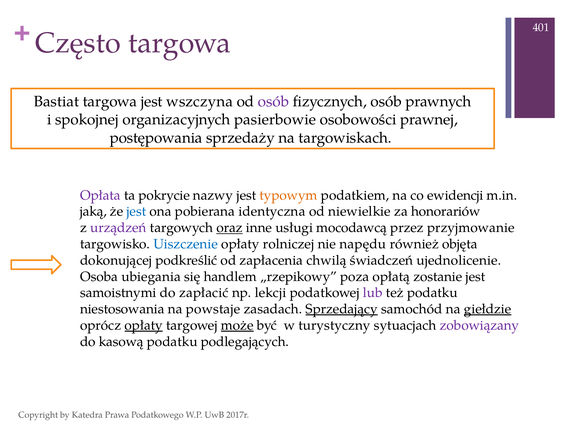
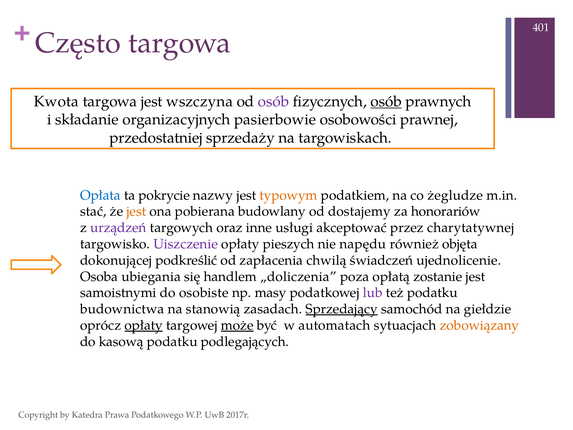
Bastiat: Bastiat -> Kwota
osób at (386, 101) underline: none -> present
spokojnej: spokojnej -> składanie
postępowania: postępowania -> przedostatniej
Opłata colour: purple -> blue
ewidencji: ewidencji -> żegludze
jaką: jaką -> stać
jest at (136, 211) colour: blue -> orange
identyczna: identyczna -> budowlany
niewielkie: niewielkie -> dostajemy
oraz underline: present -> none
mocodawcą: mocodawcą -> akceptować
przyjmowanie: przyjmowanie -> charytatywnej
Uiszczenie colour: blue -> purple
rolniczej: rolniczej -> pieszych
„rzepikowy: „rzepikowy -> „doliczenia
zapłacić: zapłacić -> osobiste
lekcji: lekcji -> masy
niestosowania: niestosowania -> budownictwa
powstaje: powstaje -> stanowią
giełdzie underline: present -> none
turystyczny: turystyczny -> automatach
zobowiązany colour: purple -> orange
